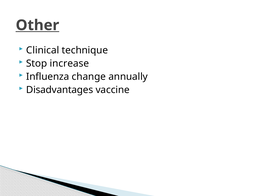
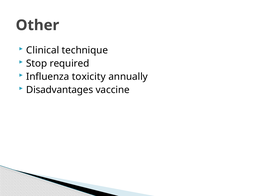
Other underline: present -> none
increase: increase -> required
change: change -> toxicity
